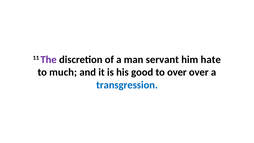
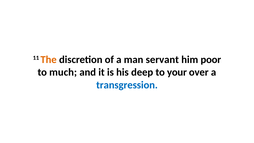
The colour: purple -> orange
hate: hate -> poor
good: good -> deep
to over: over -> your
